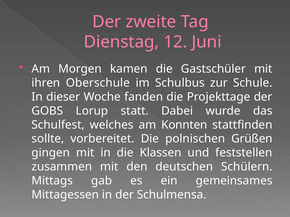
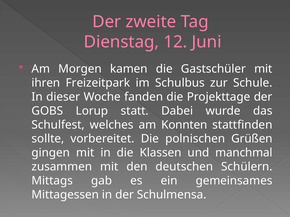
Oberschule: Oberschule -> Freizeitpark
feststellen: feststellen -> manchmal
